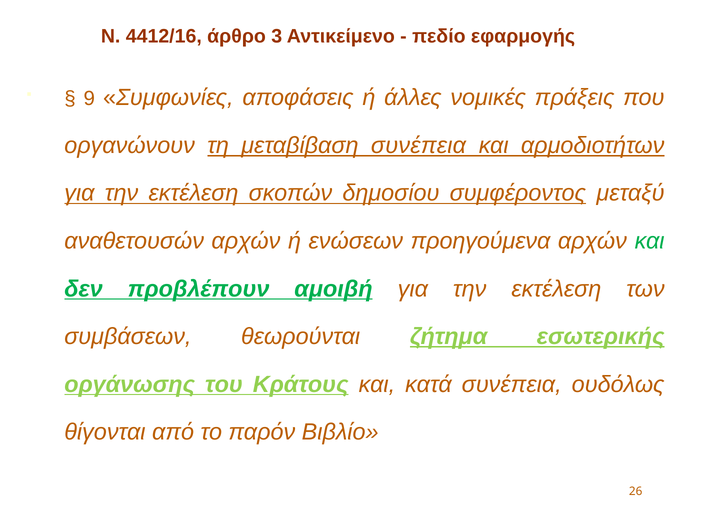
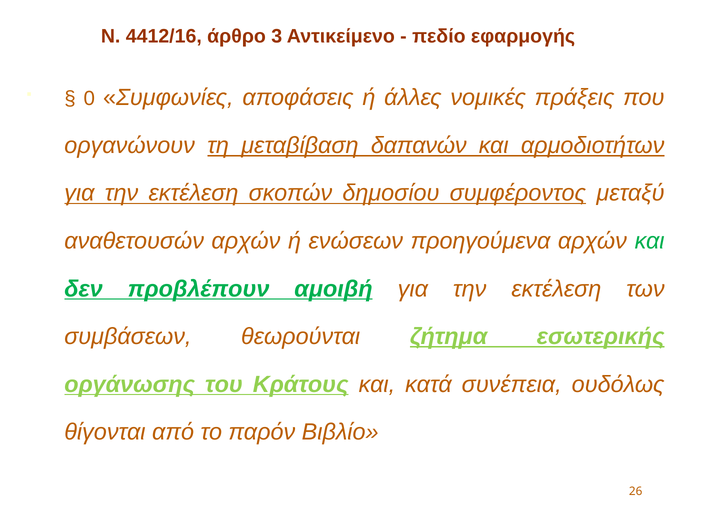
9: 9 -> 0
μεταβίβαση συνέπεια: συνέπεια -> δαπανών
